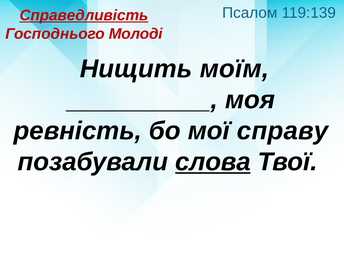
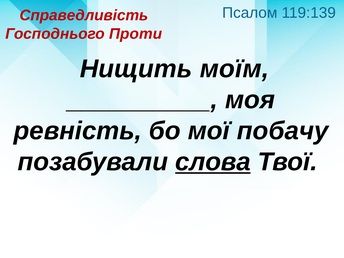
Справедливість underline: present -> none
Молоді: Молоді -> Проти
справу: справу -> побачу
